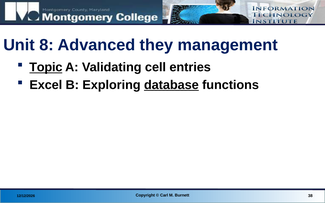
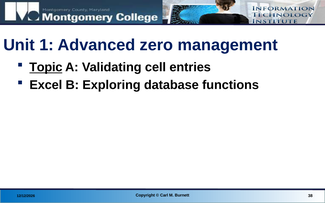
8: 8 -> 1
they: they -> zero
database underline: present -> none
